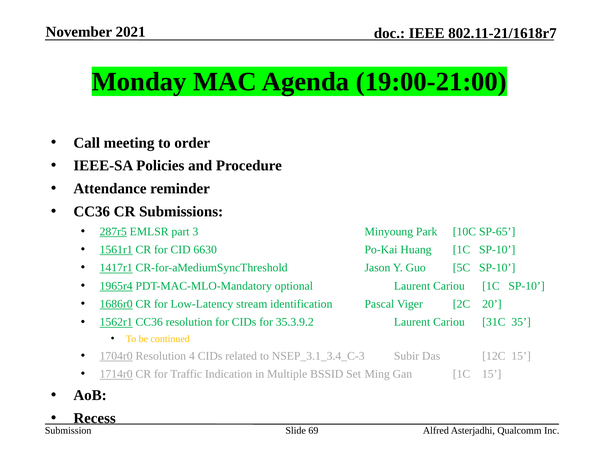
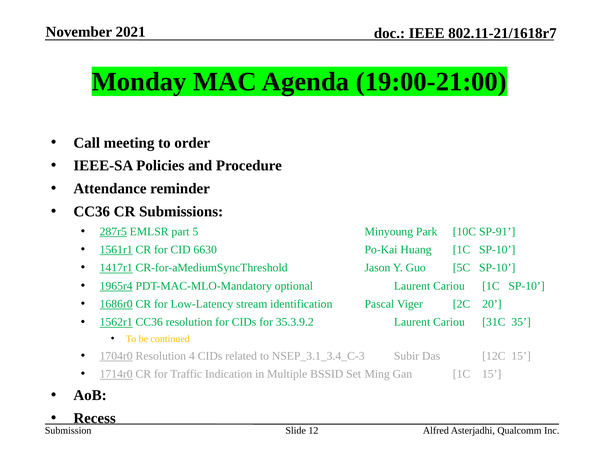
3: 3 -> 5
SP-65: SP-65 -> SP-91
69: 69 -> 12
